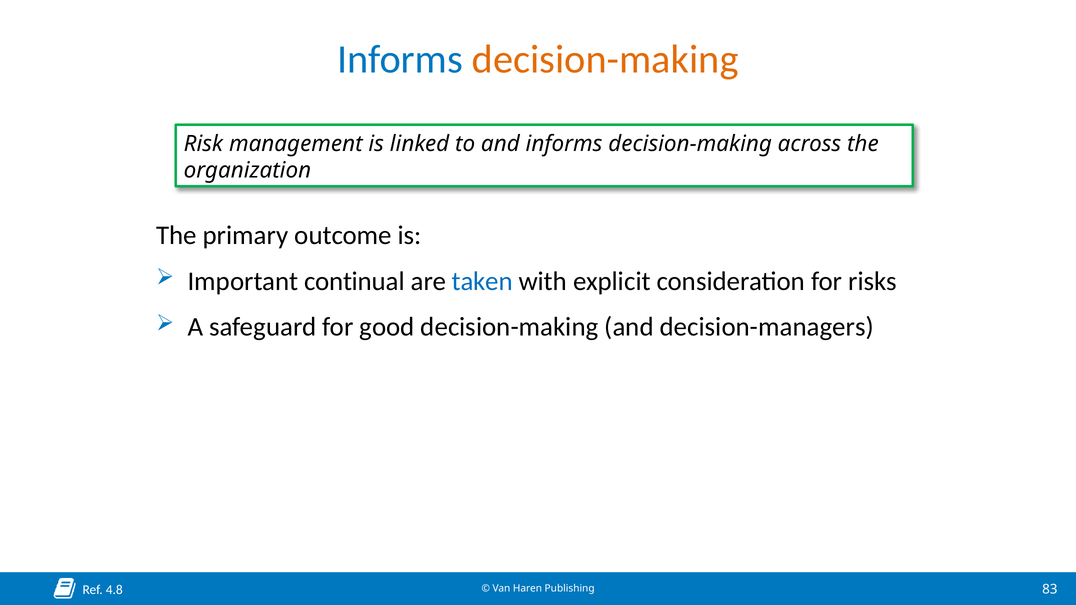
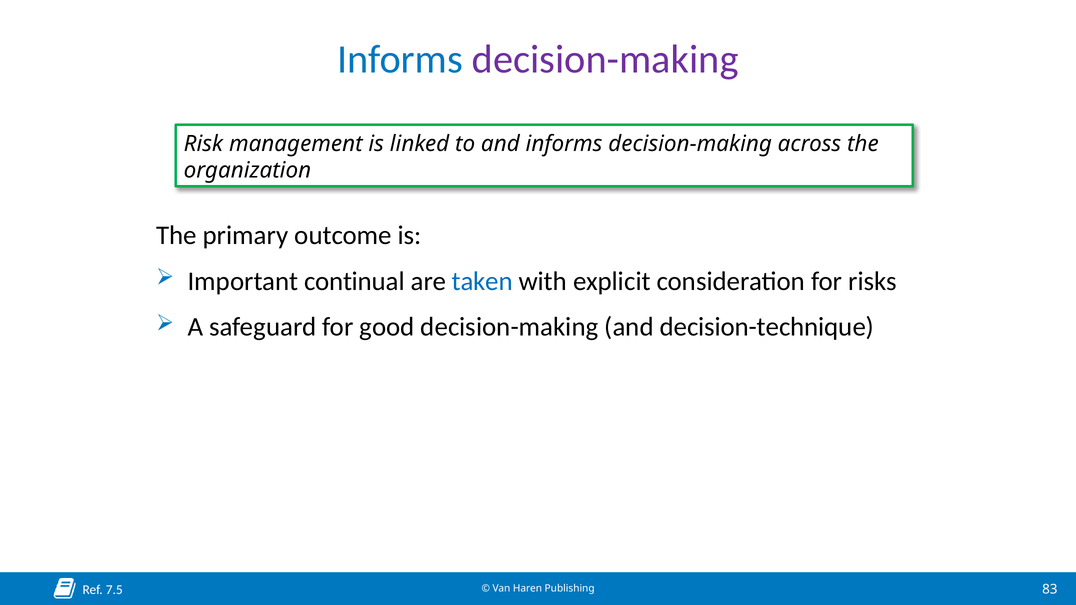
decision-making at (605, 60) colour: orange -> purple
decision-managers: decision-managers -> decision-technique
4.8: 4.8 -> 7.5
